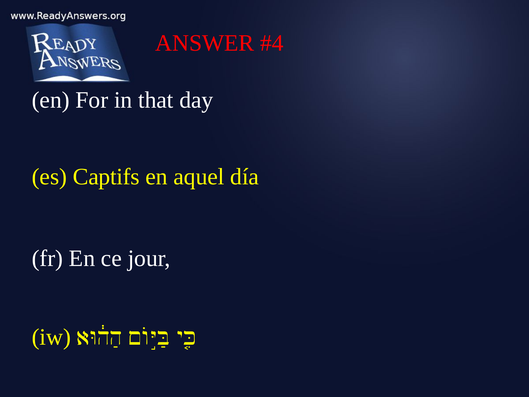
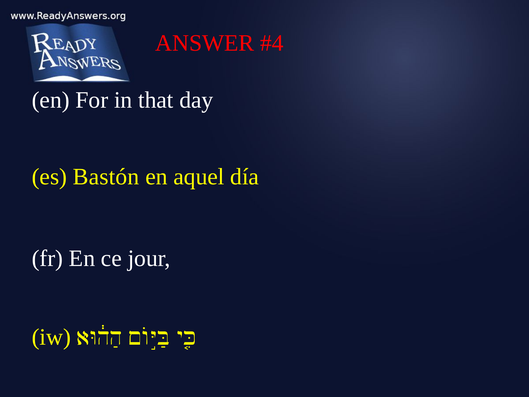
Captifs: Captifs -> Bastón
